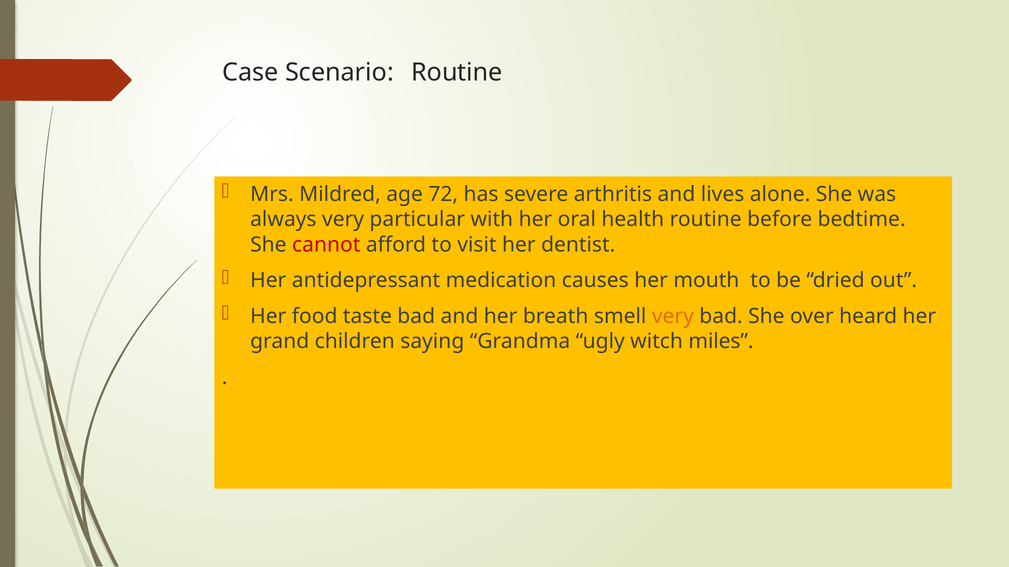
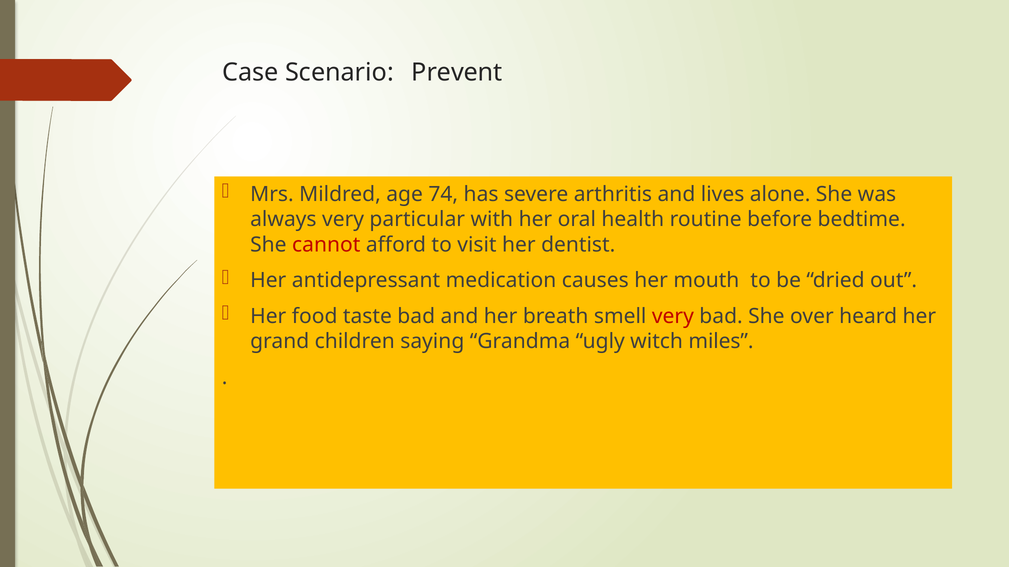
Scenario Routine: Routine -> Prevent
72: 72 -> 74
very at (673, 317) colour: orange -> red
